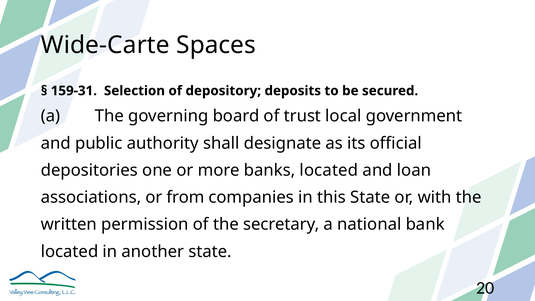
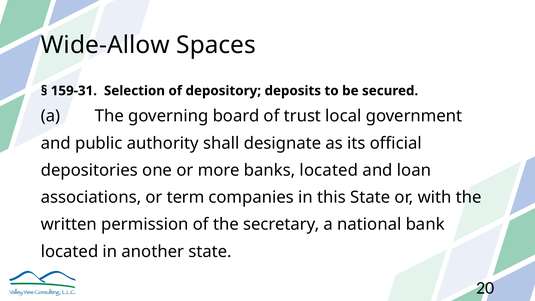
Wide-Carte: Wide-Carte -> Wide-Allow
from: from -> term
